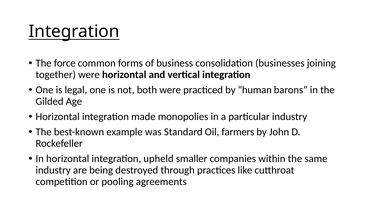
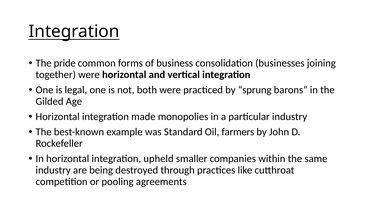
force: force -> pride
human: human -> sprung
